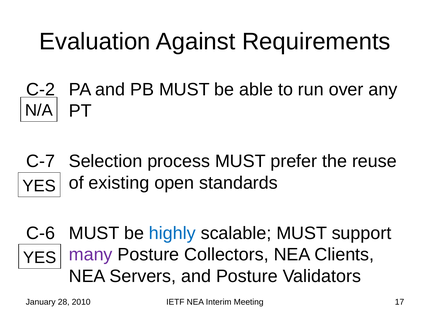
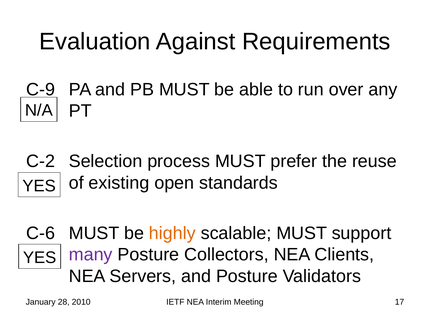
C-2: C-2 -> C-9
C-7: C-7 -> C-2
highly colour: blue -> orange
